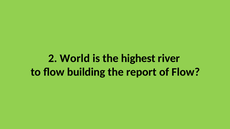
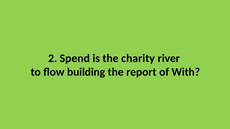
World: World -> Spend
highest: highest -> charity
of Flow: Flow -> With
